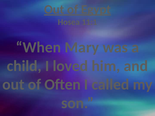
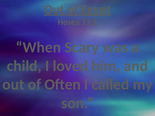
Mary: Mary -> Scary
